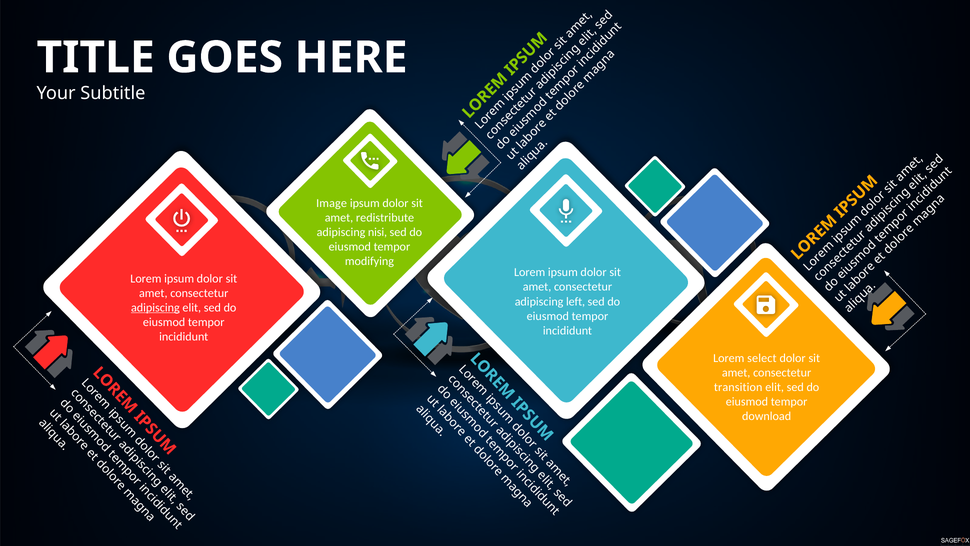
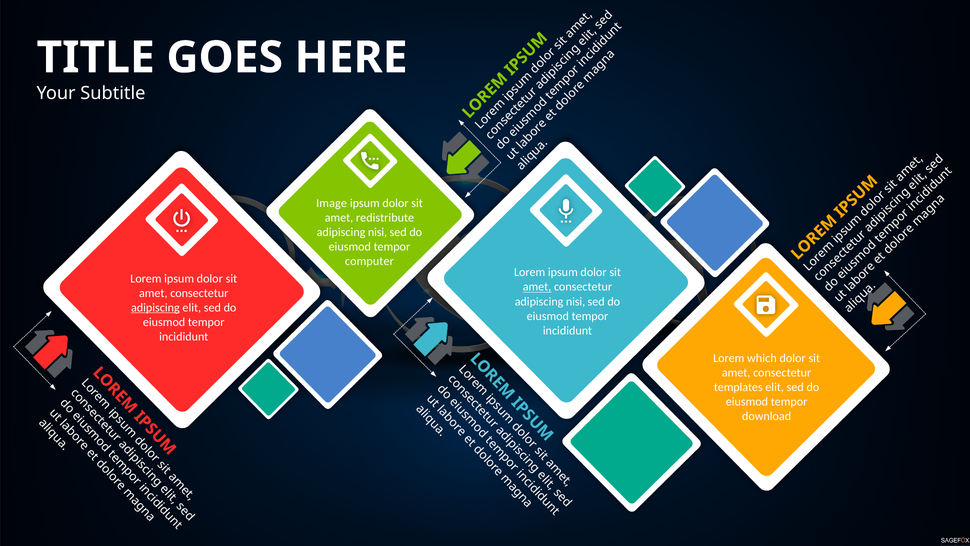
modifying: modifying -> computer
amet at (537, 287) underline: none -> present
left at (576, 301): left -> nisi
select: select -> which
transition: transition -> templates
